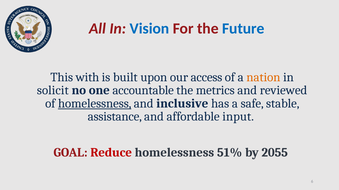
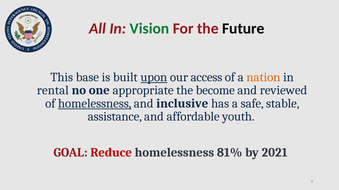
Vision colour: blue -> green
Future colour: blue -> black
with: with -> base
upon underline: none -> present
solicit: solicit -> rental
accountable: accountable -> appropriate
metrics: metrics -> become
input: input -> youth
51%: 51% -> 81%
2055: 2055 -> 2021
